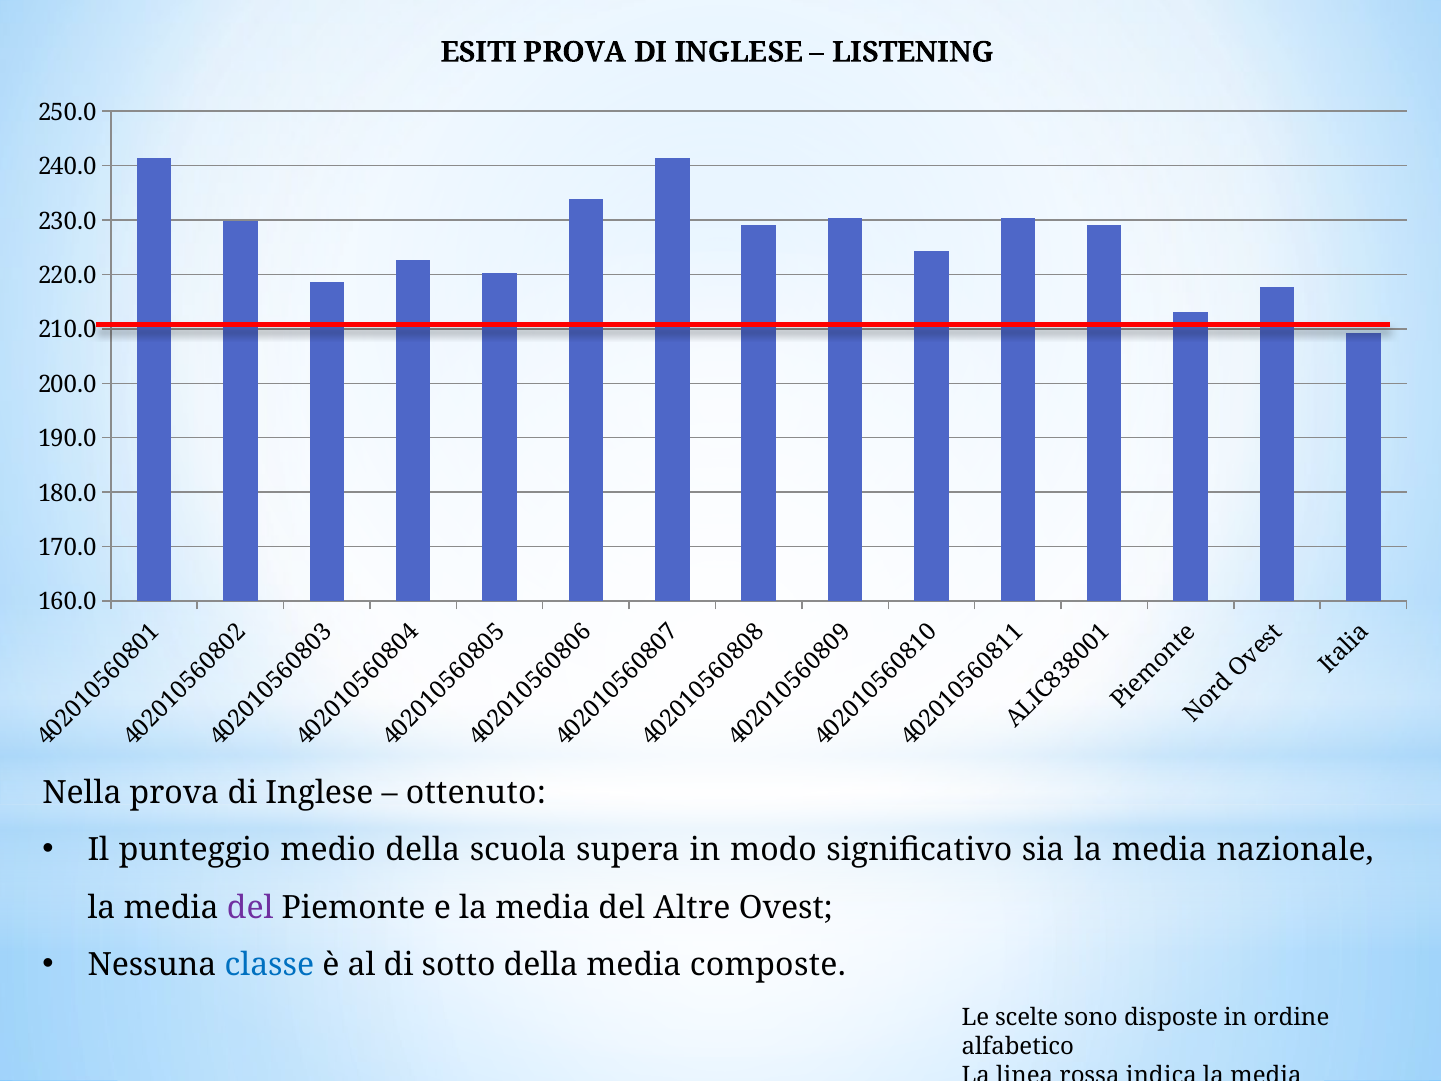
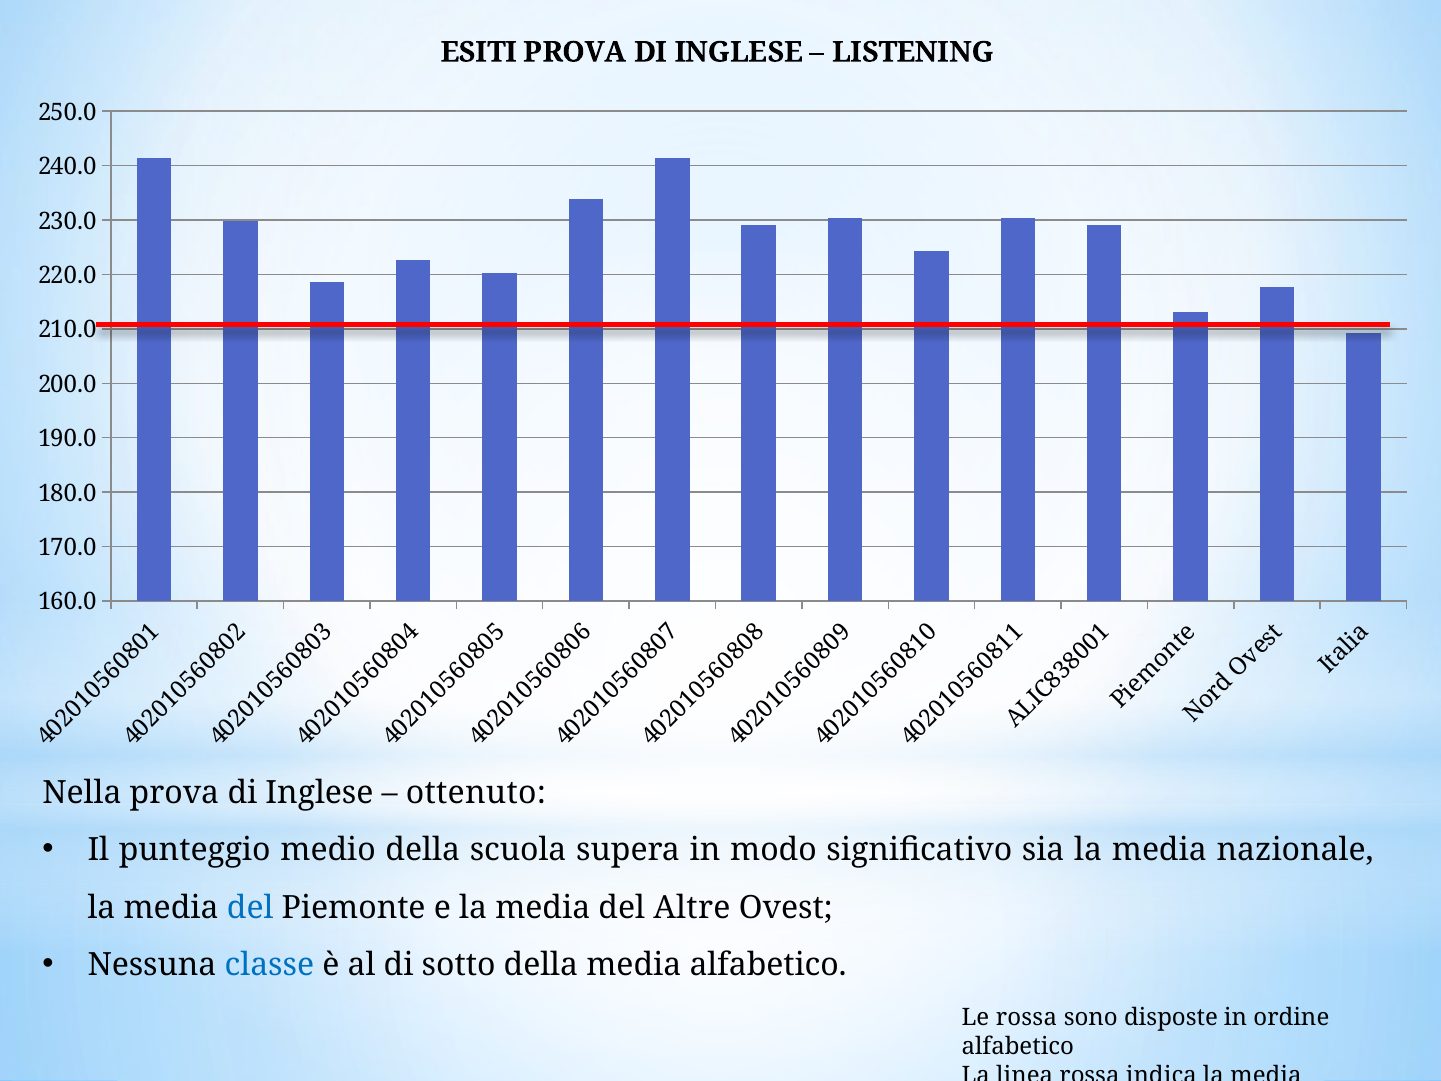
del at (250, 907) colour: purple -> blue
media composte: composte -> alfabetico
Le scelte: scelte -> rossa
